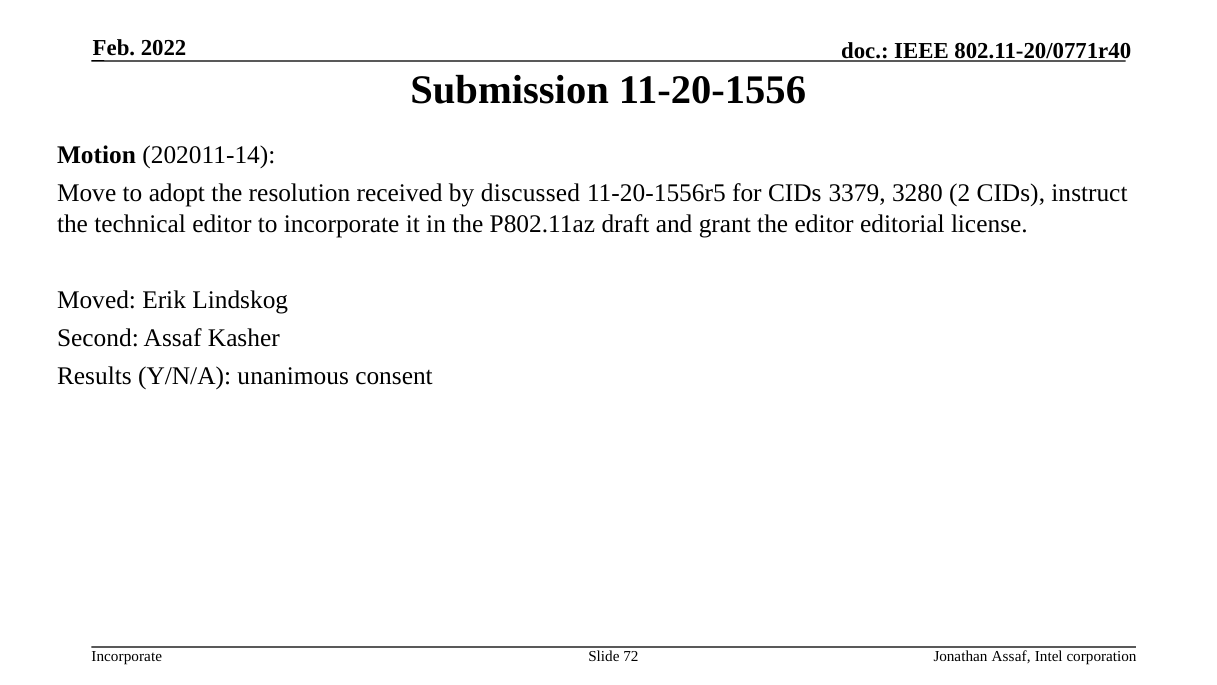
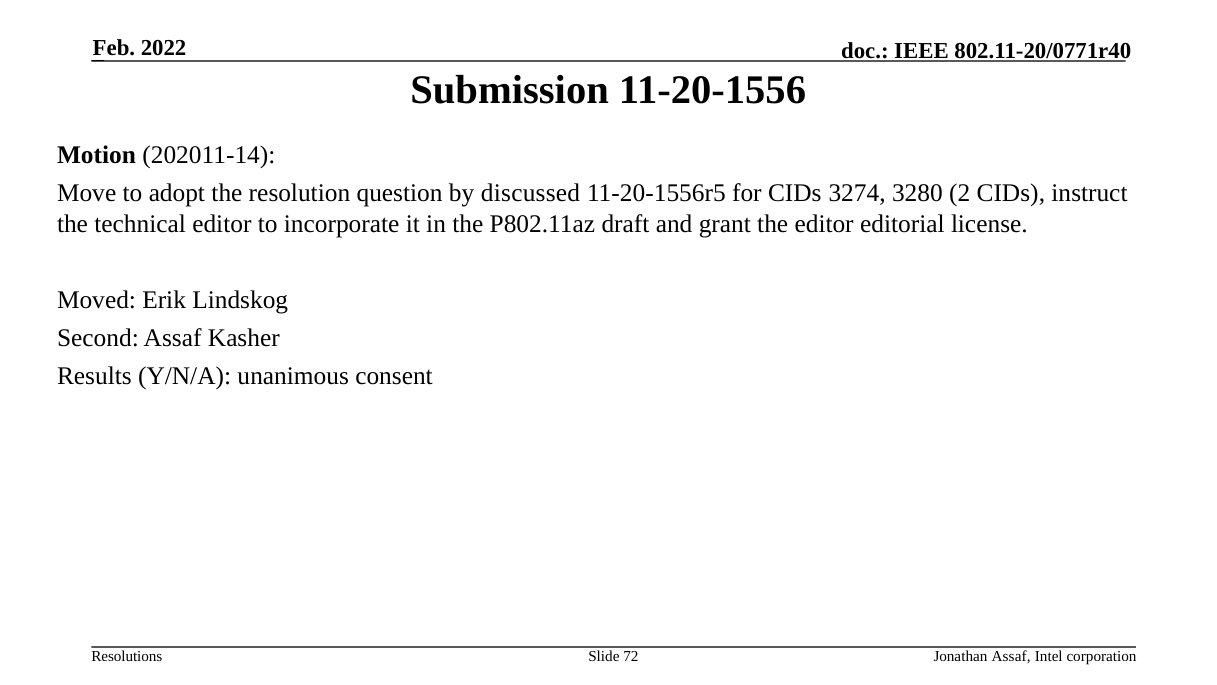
received: received -> question
3379: 3379 -> 3274
Incorporate at (127, 657): Incorporate -> Resolutions
